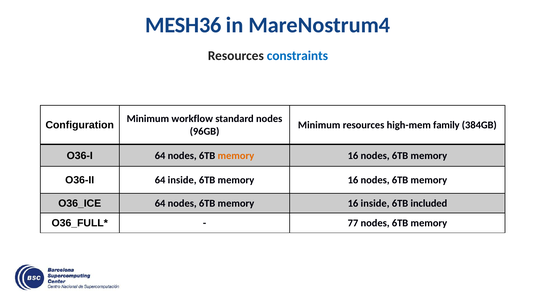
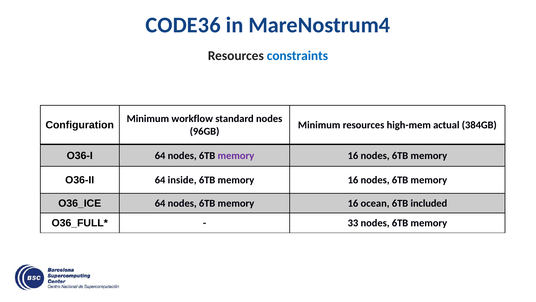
MESH36: MESH36 -> CODE36
family: family -> actual
memory at (236, 155) colour: orange -> purple
16 inside: inside -> ocean
77: 77 -> 33
